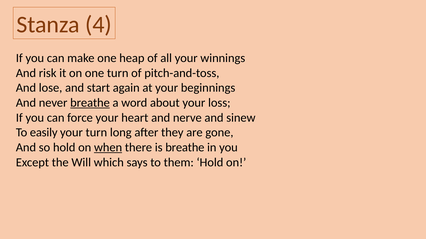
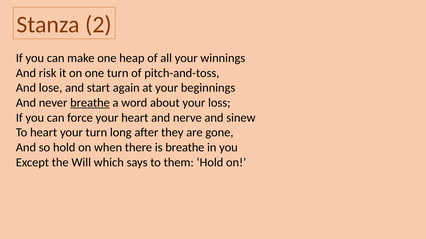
4: 4 -> 2
To easily: easily -> heart
when underline: present -> none
